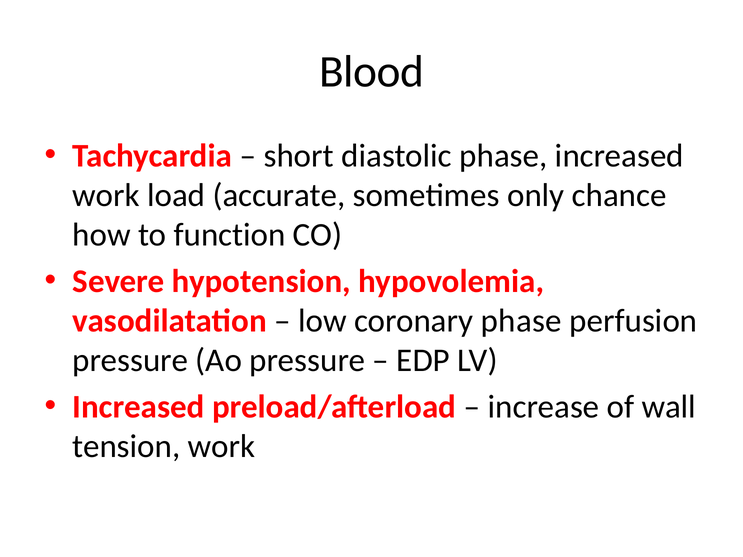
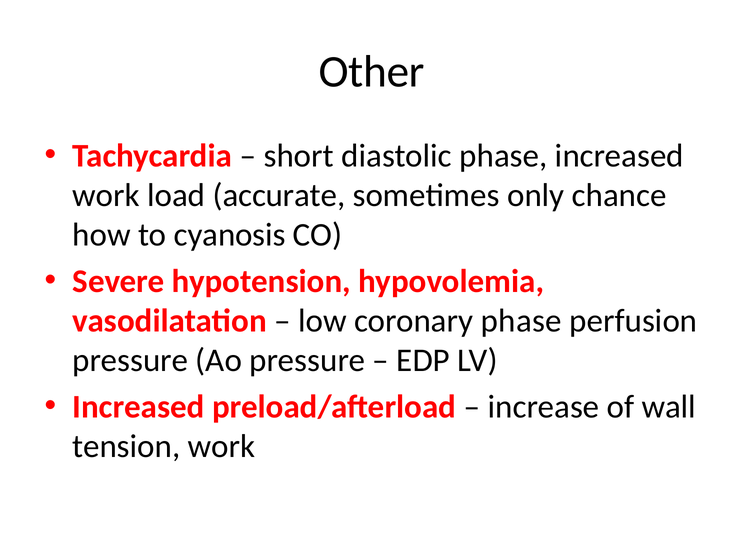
Blood: Blood -> Other
function: function -> cyanosis
